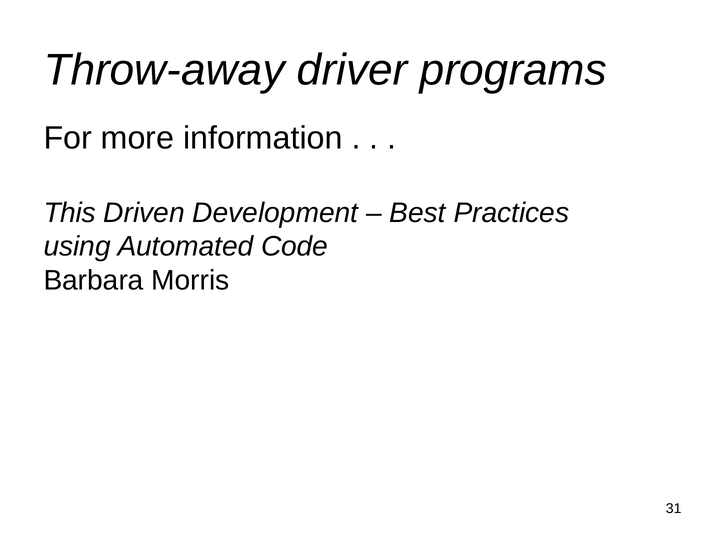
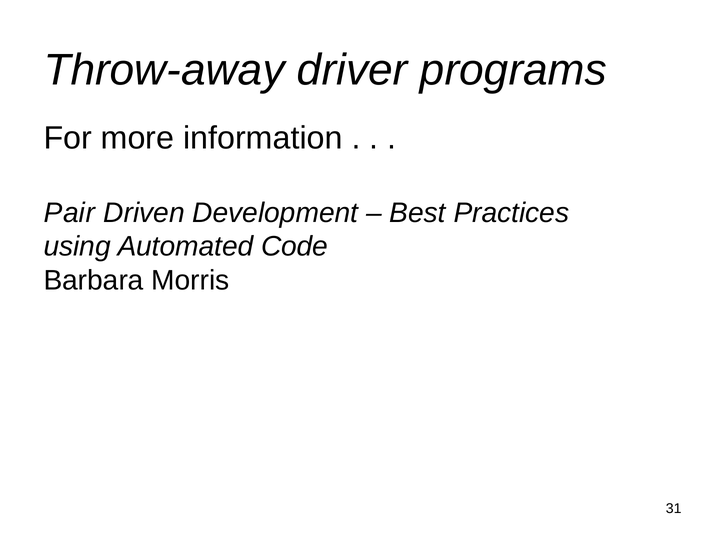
This: This -> Pair
